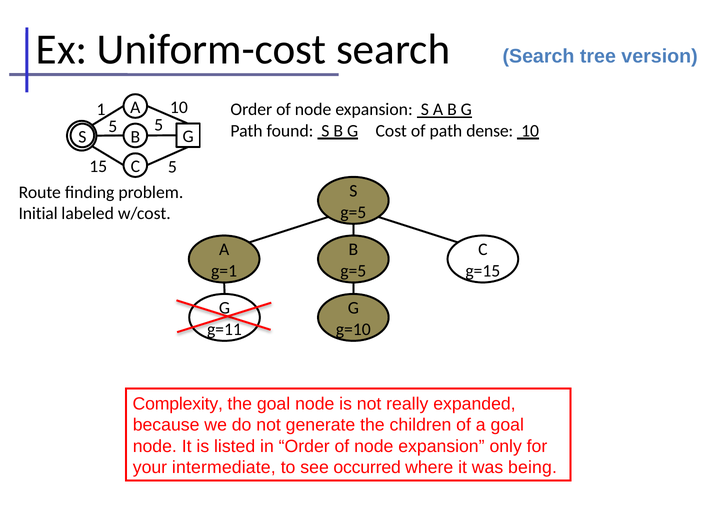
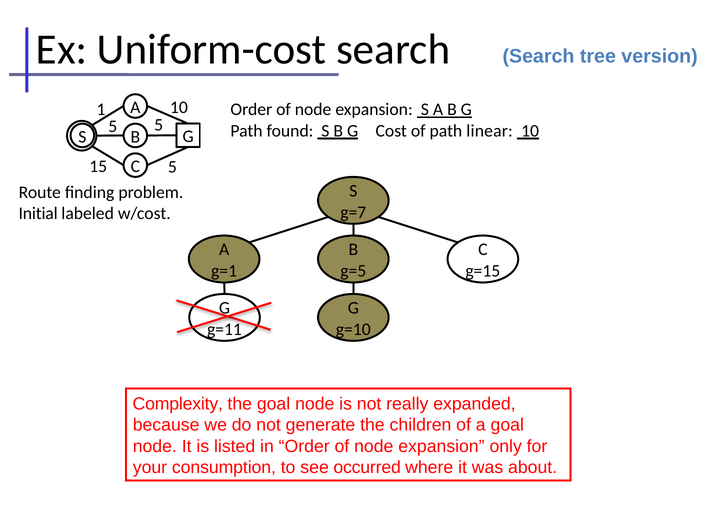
dense: dense -> linear
g=5 at (353, 212): g=5 -> g=7
intermediate: intermediate -> consumption
being: being -> about
